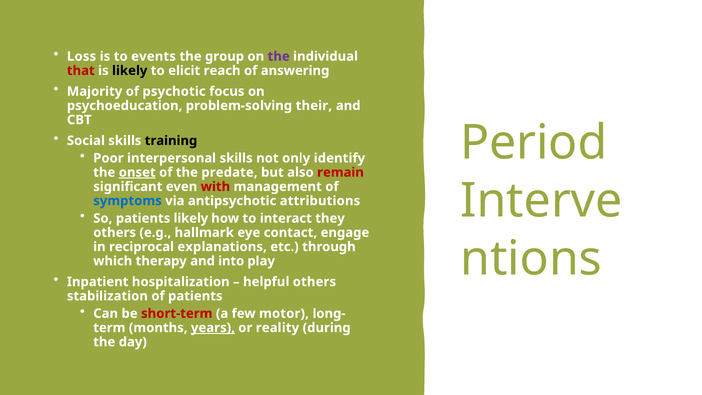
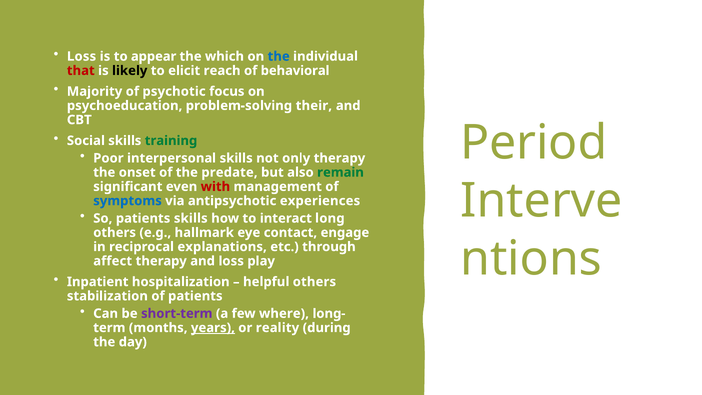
events: events -> appear
group: group -> which
the at (279, 56) colour: purple -> blue
answering: answering -> behavioral
training colour: black -> green
only identify: identify -> therapy
onset underline: present -> none
remain colour: red -> green
attributions: attributions -> experiences
patients likely: likely -> skills
they: they -> long
which: which -> affect
and into: into -> loss
short-term colour: red -> purple
motor: motor -> where
